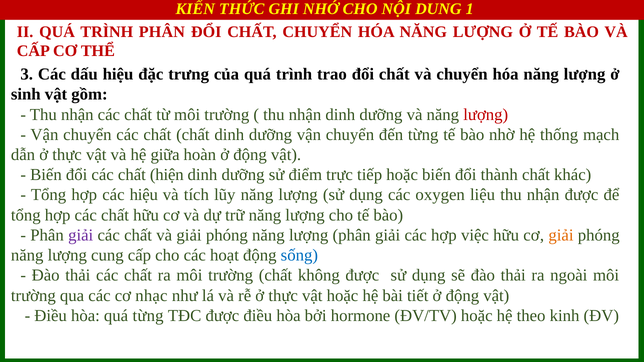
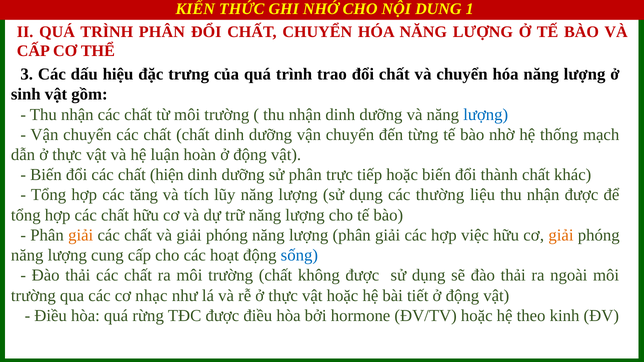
lượng at (486, 115) colour: red -> blue
giữa: giữa -> luận
sử điểm: điểm -> phân
các hiệu: hiệu -> tăng
oxygen: oxygen -> thường
giải at (81, 235) colour: purple -> orange
quá từng: từng -> rừng
